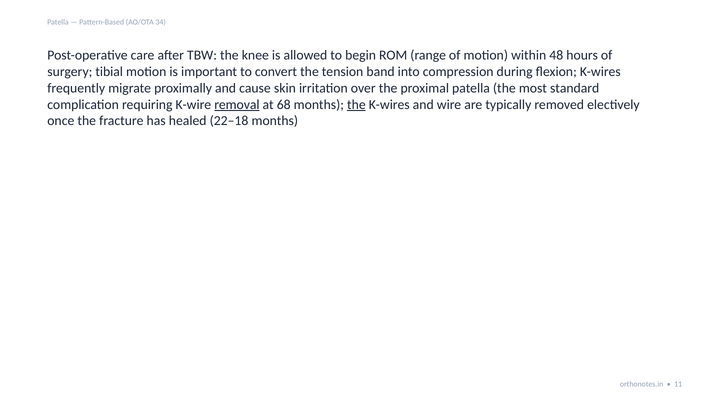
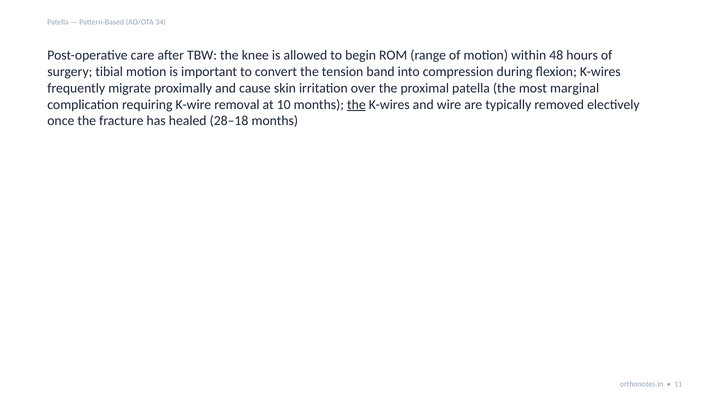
standard: standard -> marginal
removal underline: present -> none
68: 68 -> 10
22–18: 22–18 -> 28–18
